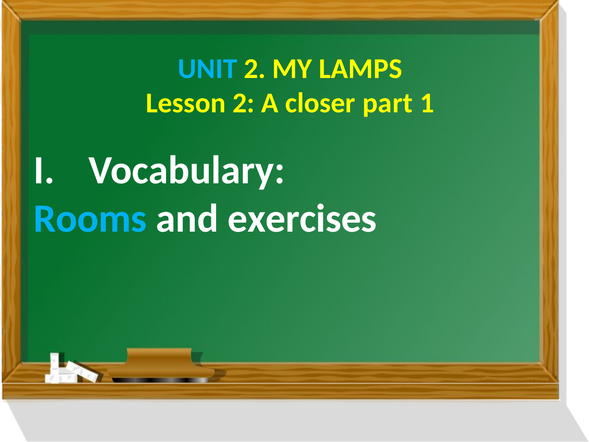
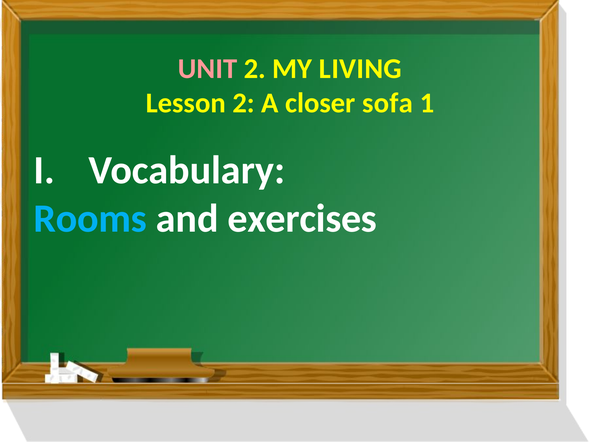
UNIT colour: light blue -> pink
LAMPS: LAMPS -> LIVING
part: part -> sofa
